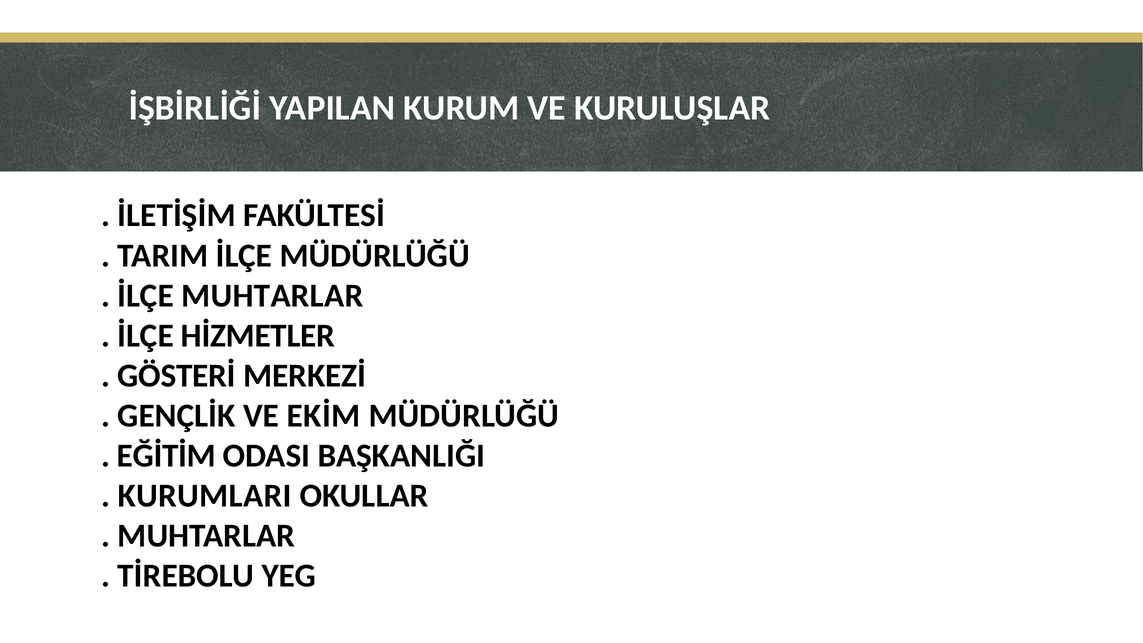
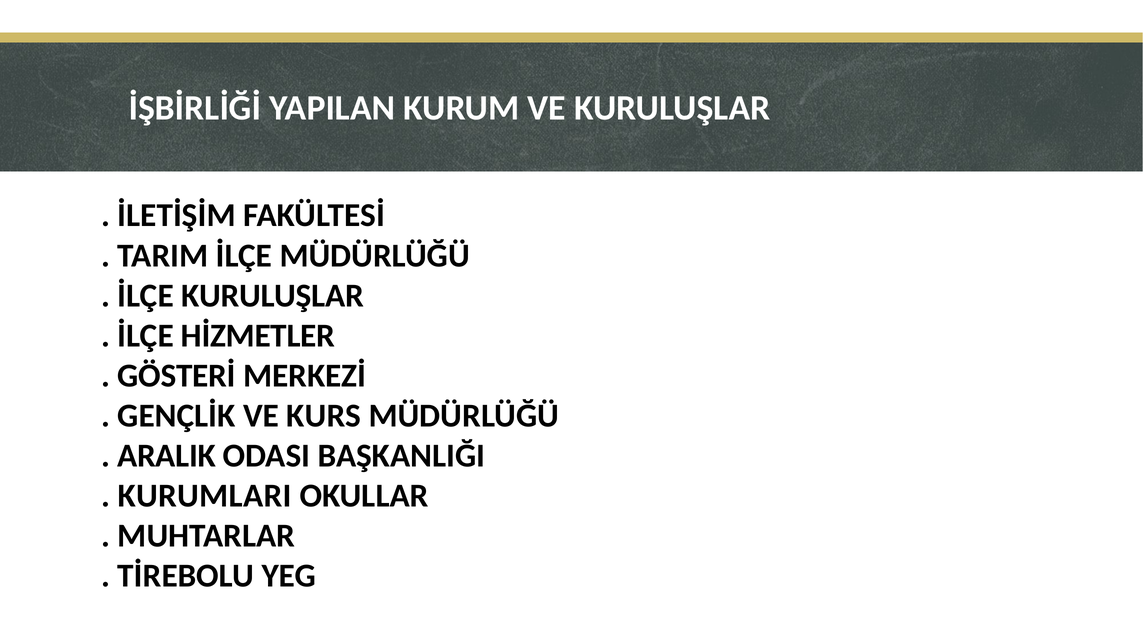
İLÇE MUHTARLAR: MUHTARLAR -> KURULUŞLAR
EKİM: EKİM -> KURS
EĞİTİM: EĞİTİM -> ARALIK
